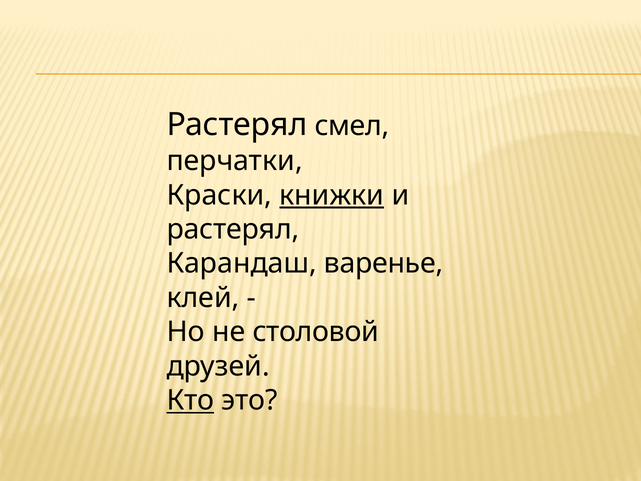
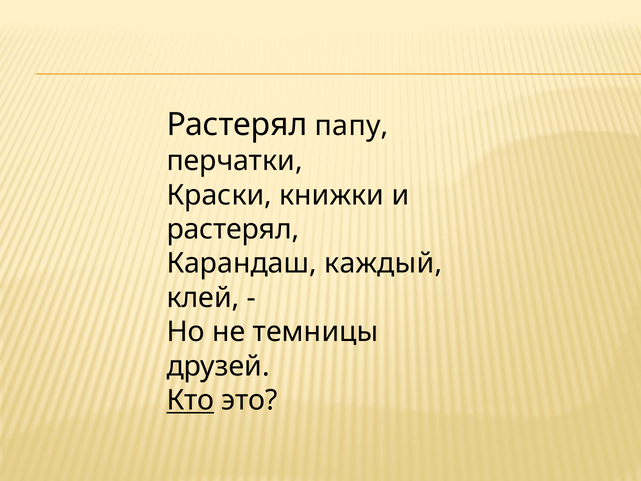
смел: смел -> папу
книжки underline: present -> none
варенье: варенье -> каждый
столовой: столовой -> темницы
